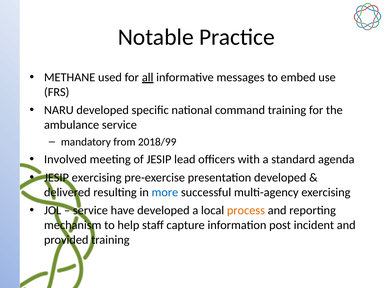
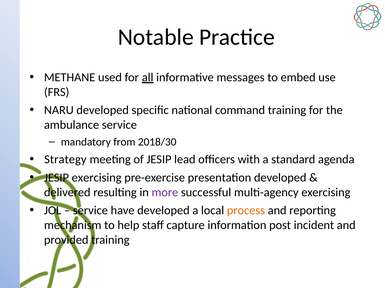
2018/99: 2018/99 -> 2018/30
Involved: Involved -> Strategy
more colour: blue -> purple
